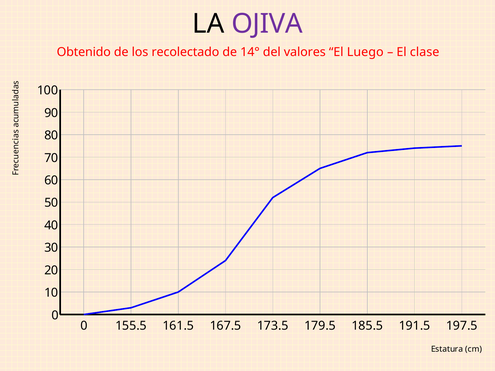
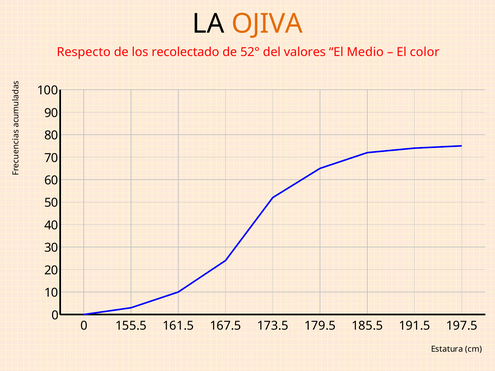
OJIVA colour: purple -> orange
Obtenido: Obtenido -> Respecto
14°: 14° -> 52°
Luego: Luego -> Medio
clase: clase -> color
